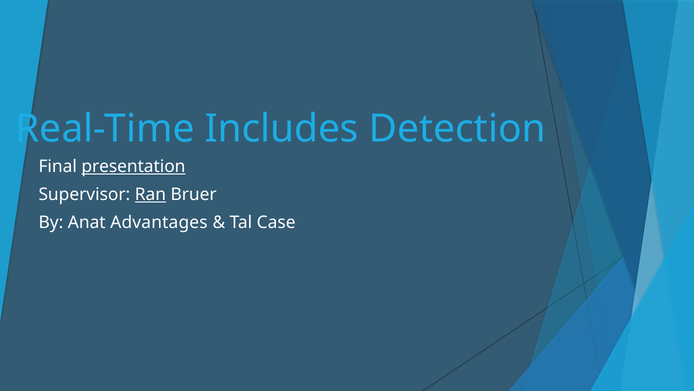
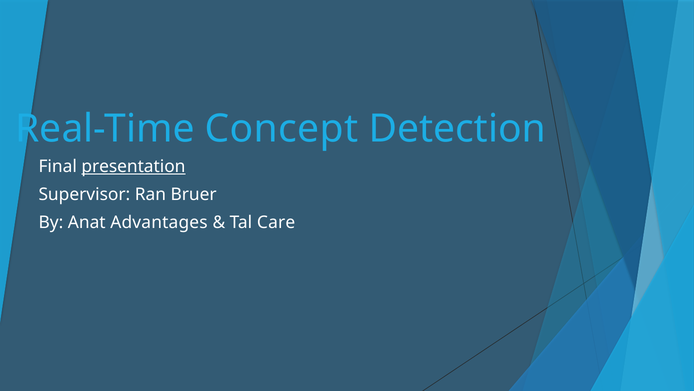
Includes: Includes -> Concept
Ran underline: present -> none
Case: Case -> Care
